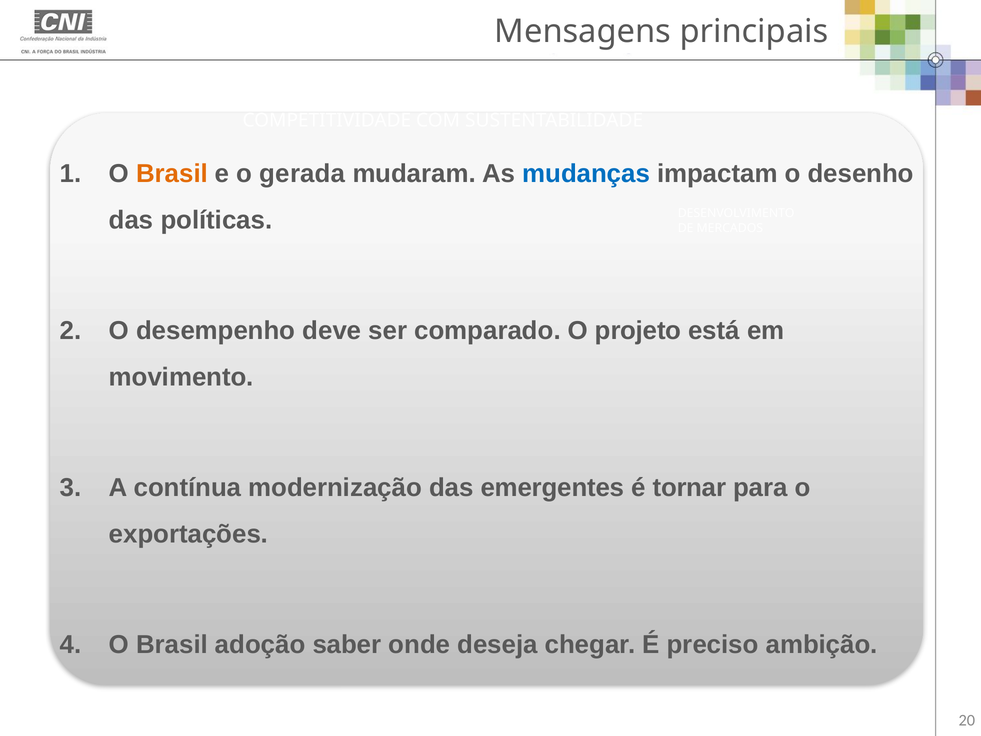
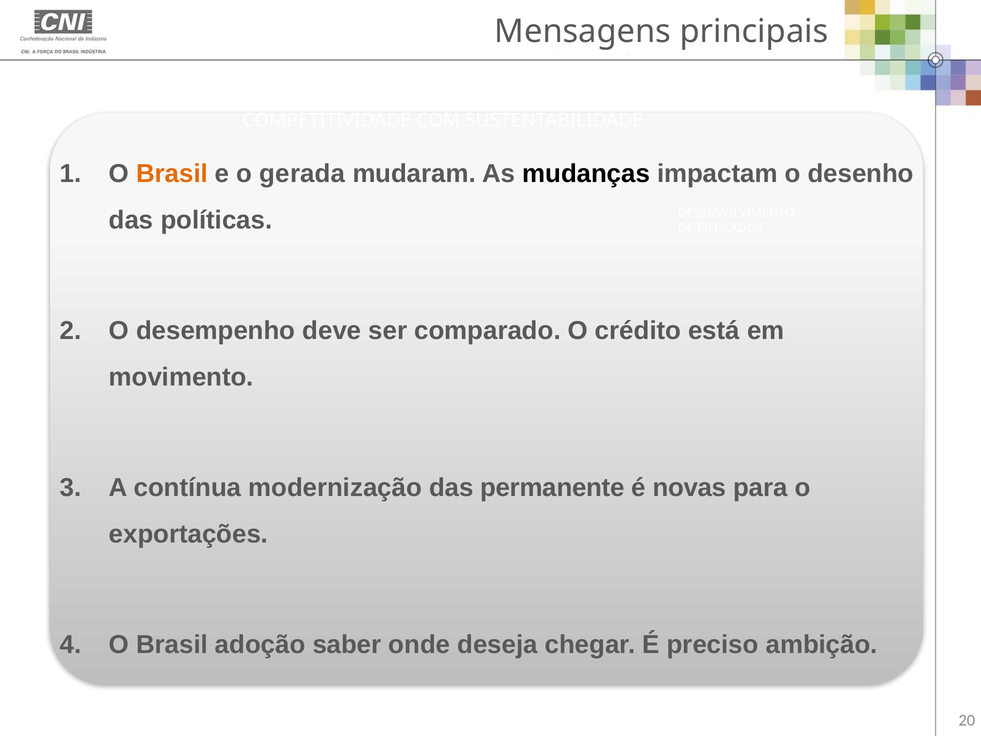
mudanças colour: blue -> black
projeto: projeto -> crédito
emergentes: emergentes -> permanente
tornar: tornar -> novas
